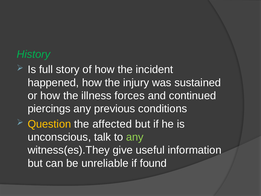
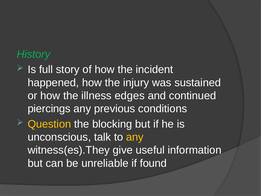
forces: forces -> edges
affected: affected -> blocking
any at (135, 137) colour: light green -> yellow
